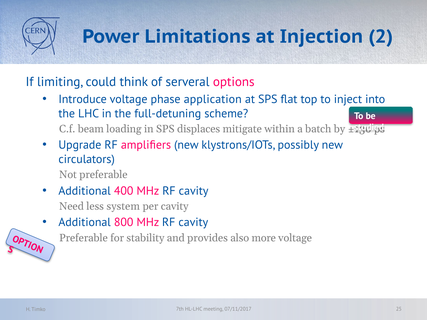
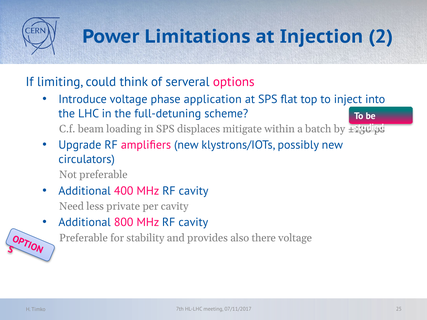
system: system -> private
more: more -> there
